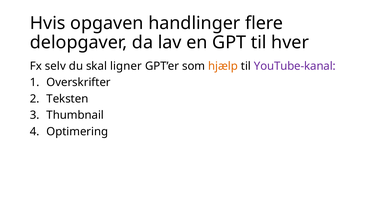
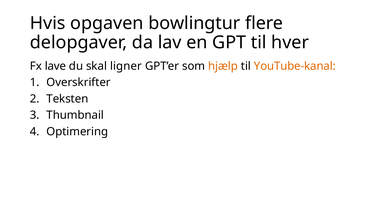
handlinger: handlinger -> bowlingtur
selv: selv -> lave
YouTube-kanal colour: purple -> orange
